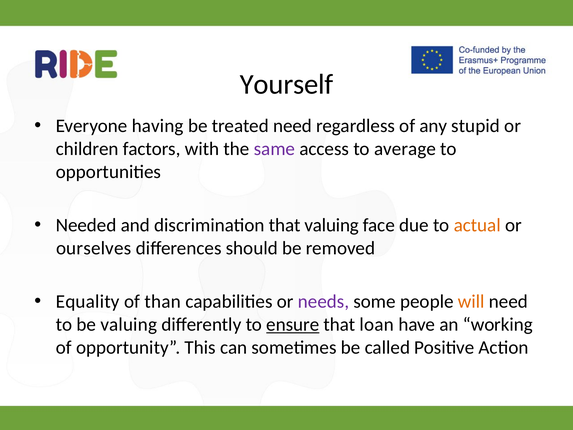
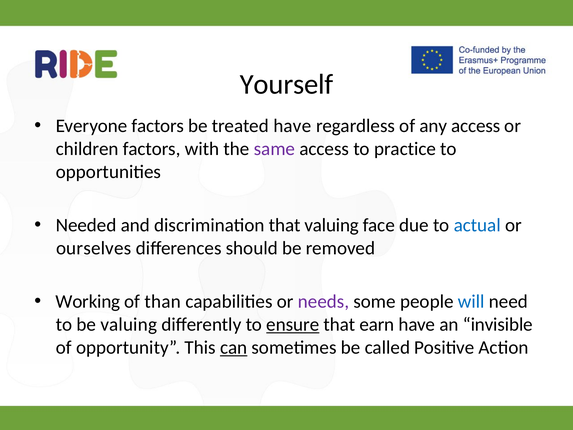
Everyone having: having -> factors
treated need: need -> have
any stupid: stupid -> access
average: average -> practice
actual colour: orange -> blue
Equality: Equality -> Working
will colour: orange -> blue
loan: loan -> earn
working: working -> invisible
can underline: none -> present
